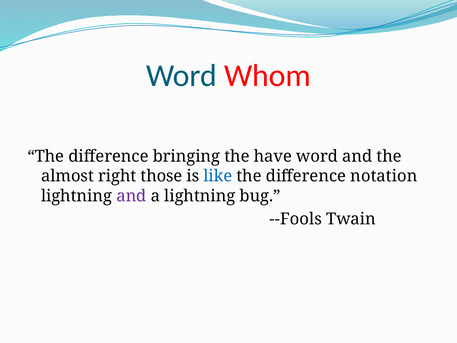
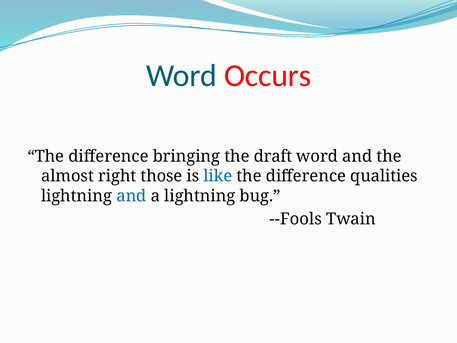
Whom: Whom -> Occurs
have: have -> draft
notation: notation -> qualities
and at (131, 196) colour: purple -> blue
